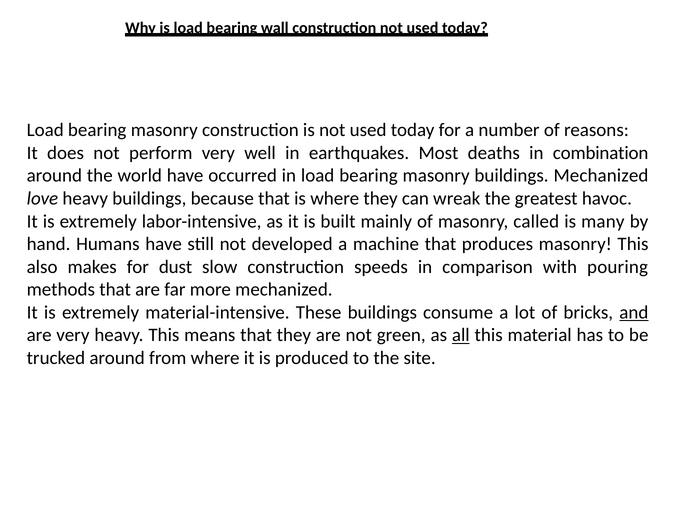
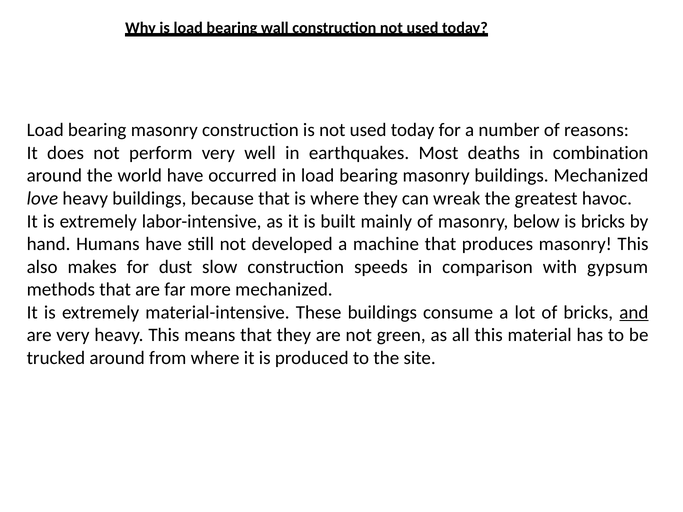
called: called -> below
is many: many -> bricks
pouring: pouring -> gypsum
all underline: present -> none
